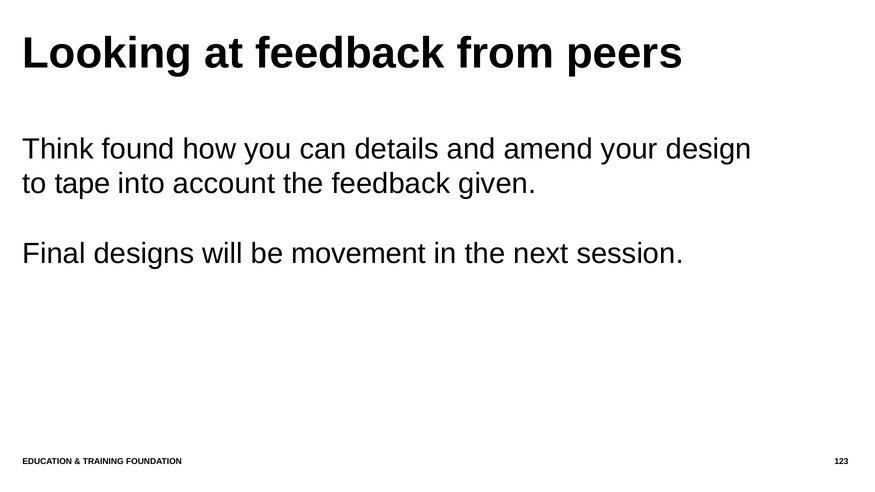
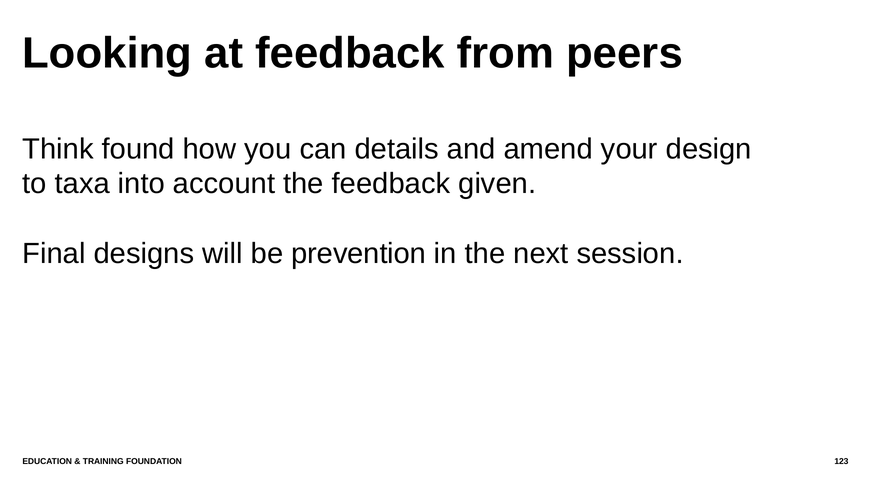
tape: tape -> taxa
movement: movement -> prevention
